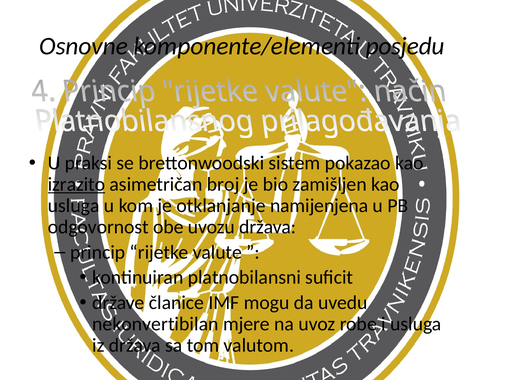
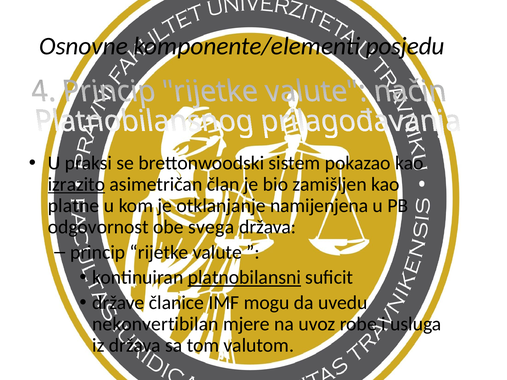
broj: broj -> član
usluga at (74, 206): usluga -> platne
uvozu: uvozu -> svega
platnobilansni underline: none -> present
